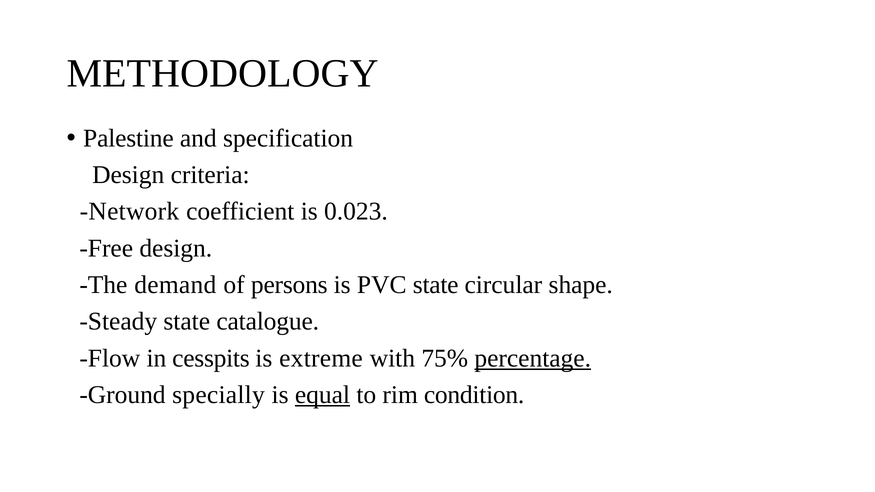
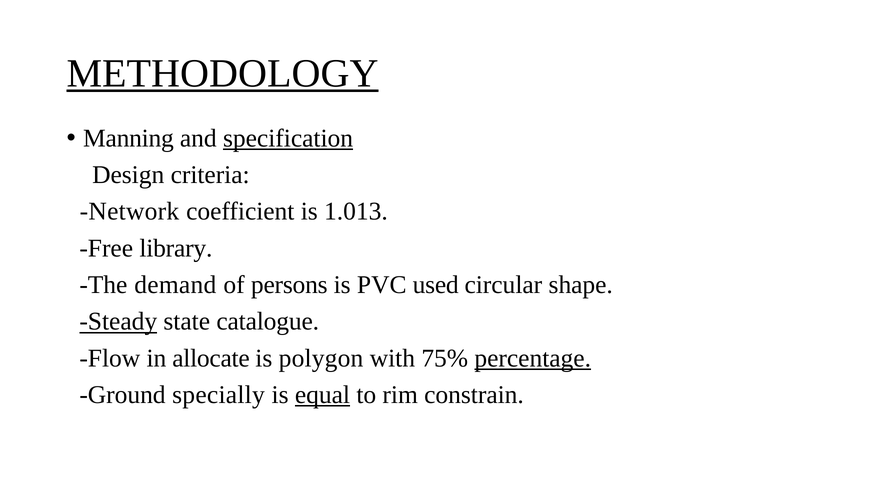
METHODOLOGY underline: none -> present
Palestine: Palestine -> Manning
specification underline: none -> present
0.023: 0.023 -> 1.013
Free design: design -> library
PVC state: state -> used
Steady underline: none -> present
cesspits: cesspits -> allocate
extreme: extreme -> polygon
condition: condition -> constrain
